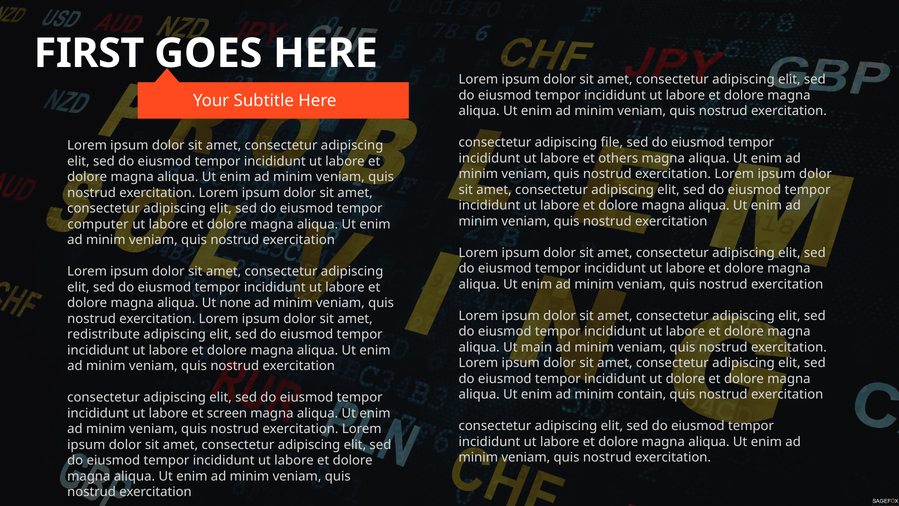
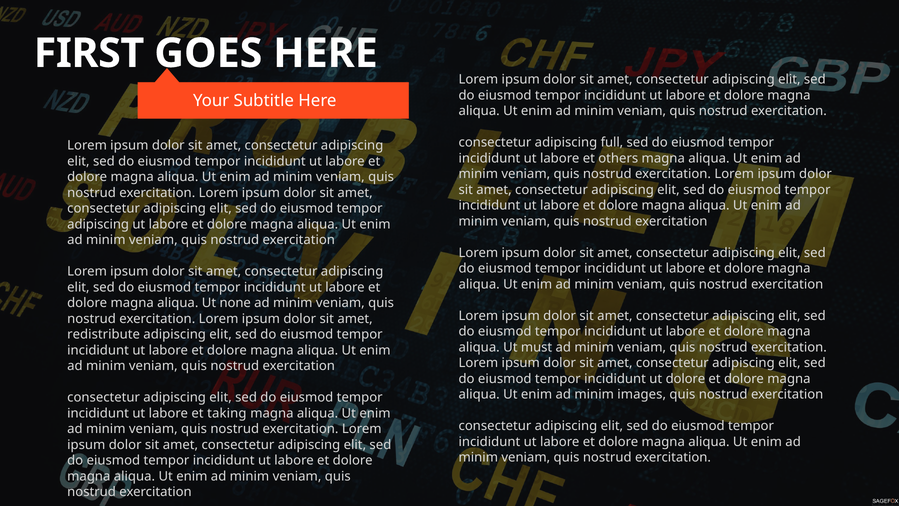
file: file -> full
computer at (98, 224): computer -> adipiscing
main: main -> must
contain: contain -> images
screen: screen -> taking
